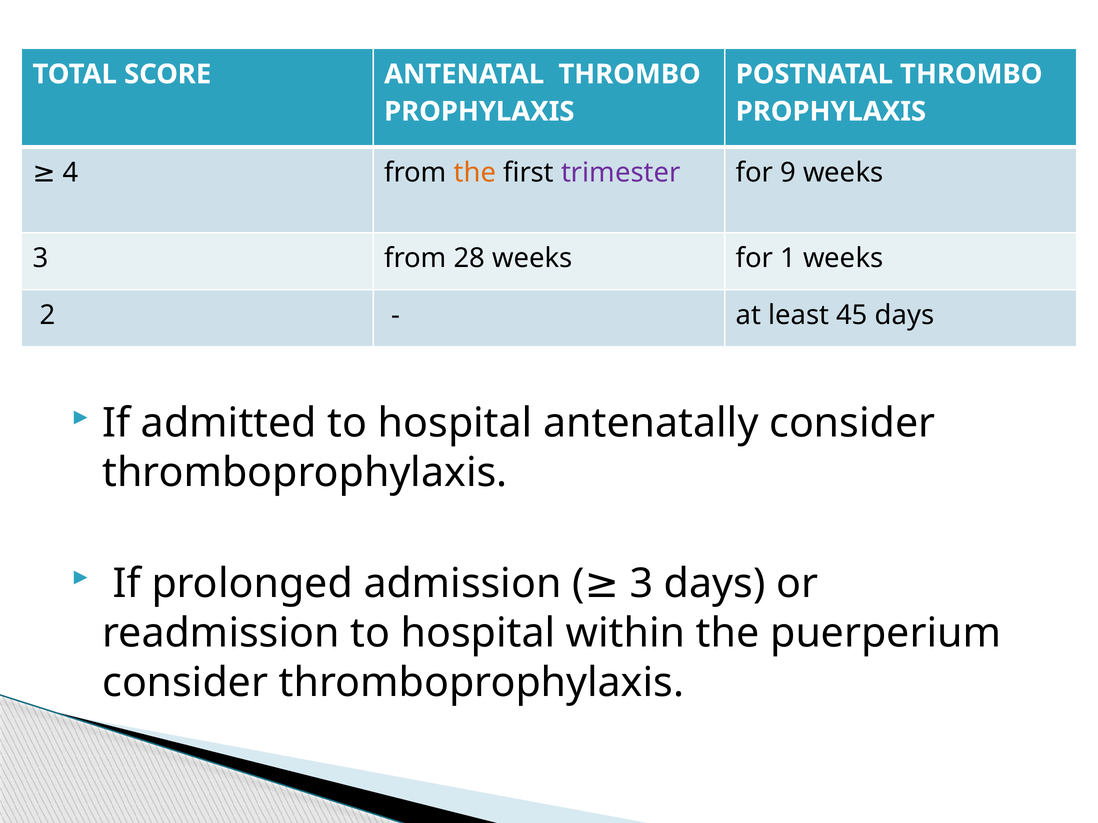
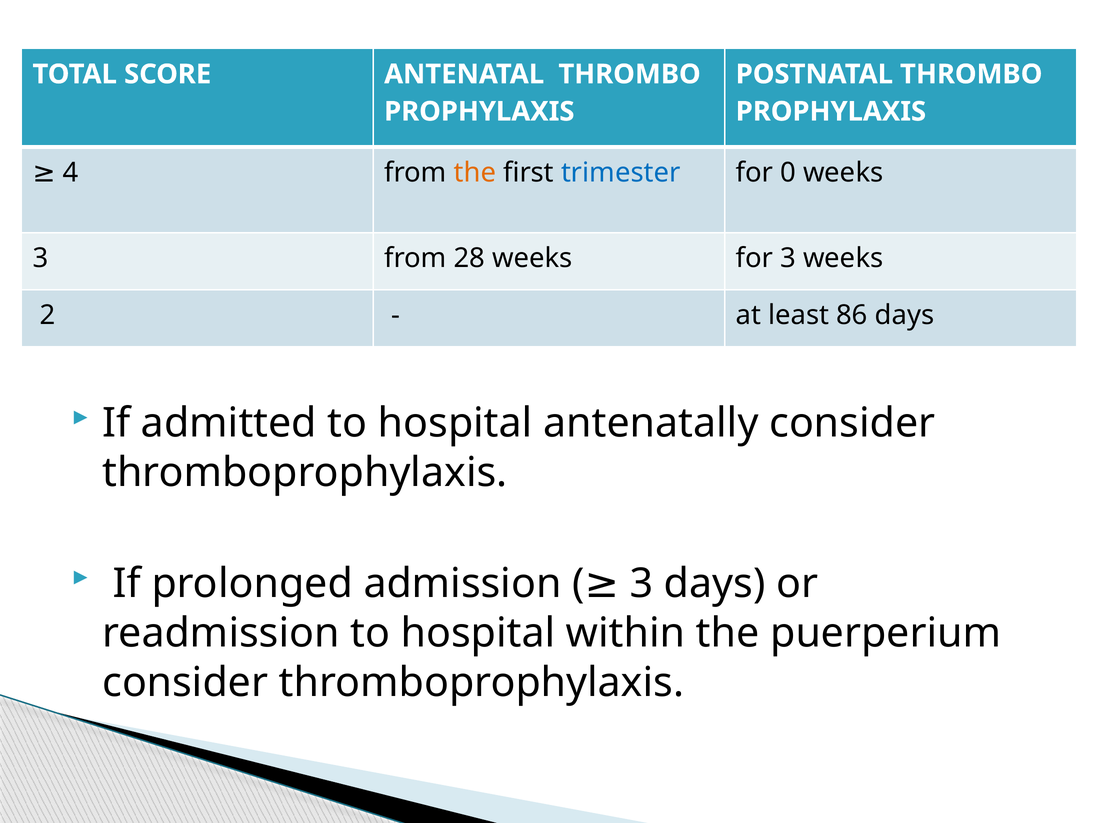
trimester colour: purple -> blue
9: 9 -> 0
for 1: 1 -> 3
45: 45 -> 86
